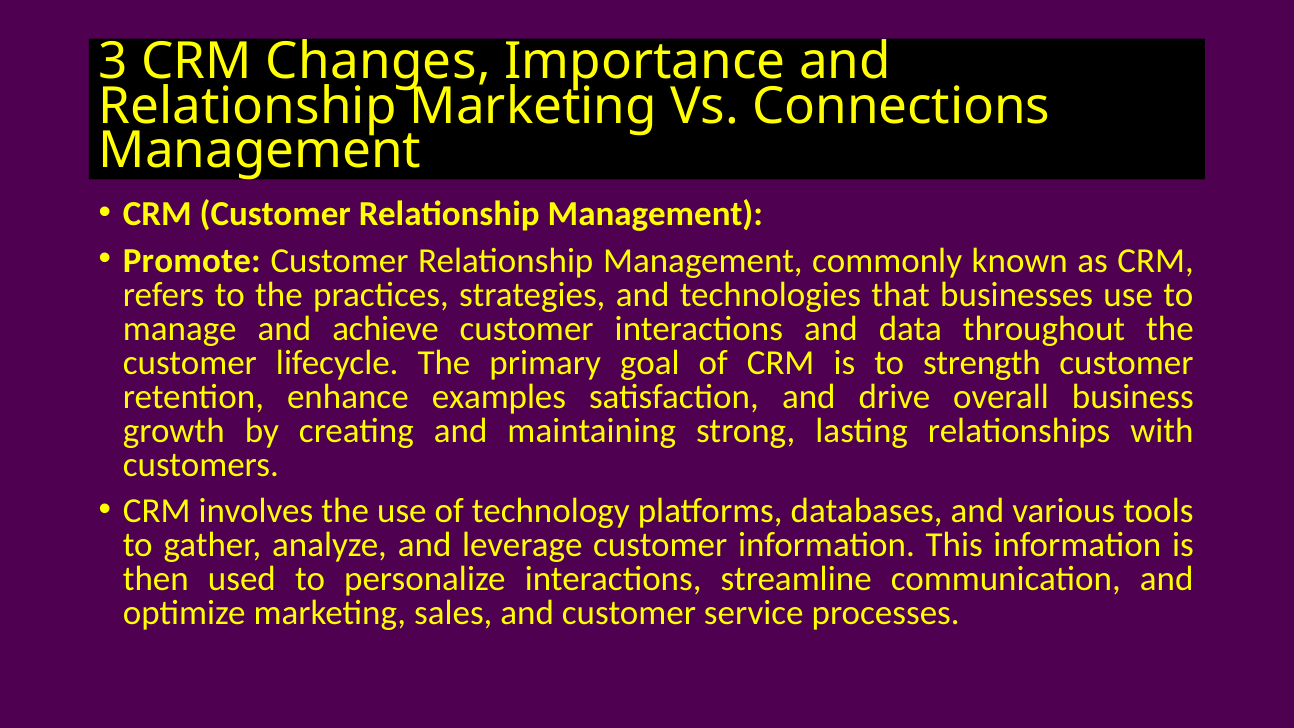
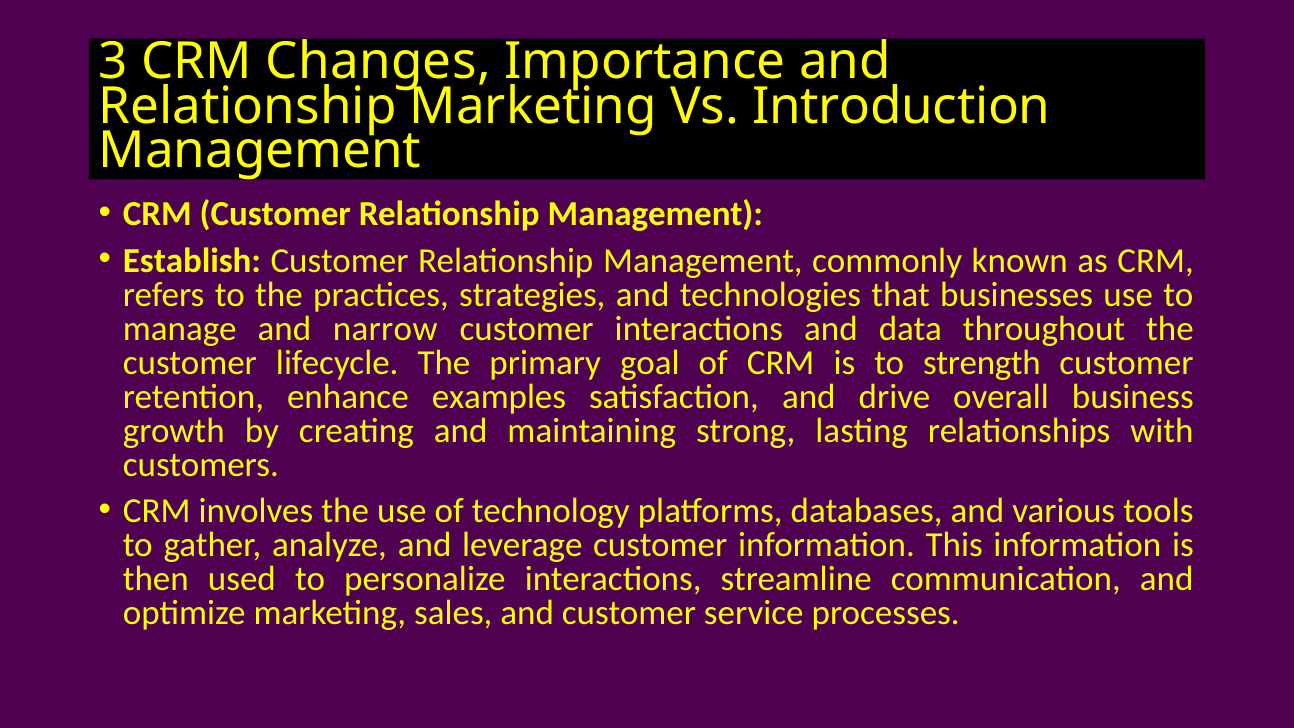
Connections: Connections -> Introduction
Promote: Promote -> Establish
achieve: achieve -> narrow
